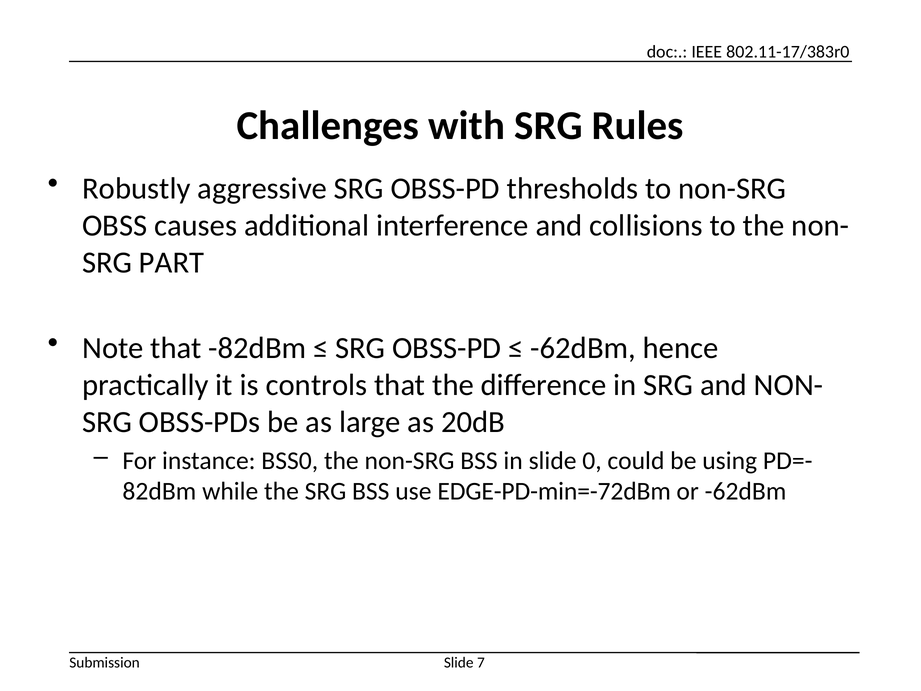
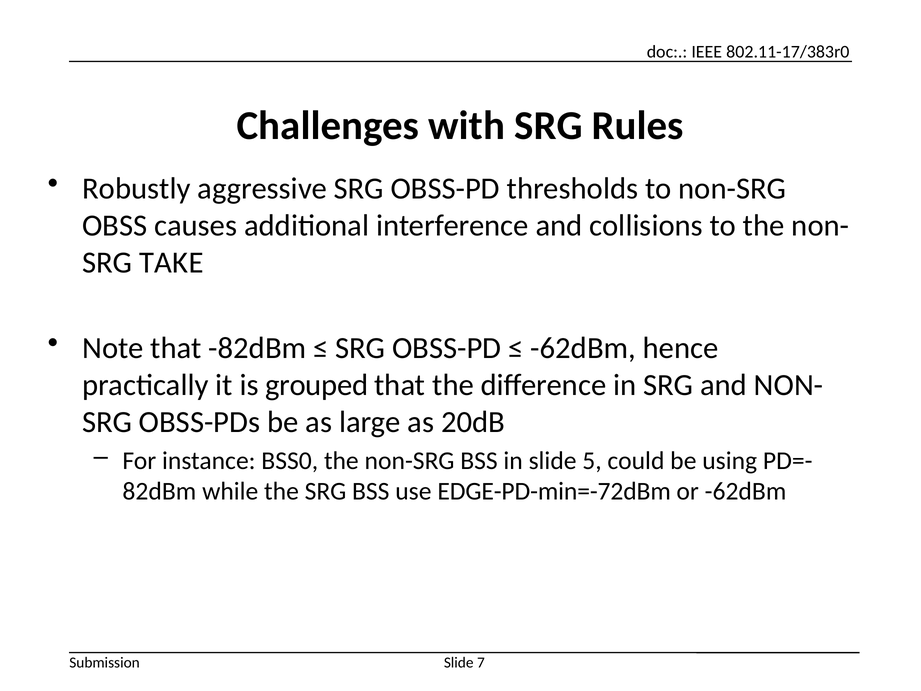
PART: PART -> TAKE
controls: controls -> grouped
0: 0 -> 5
